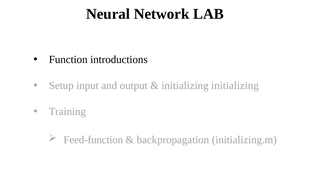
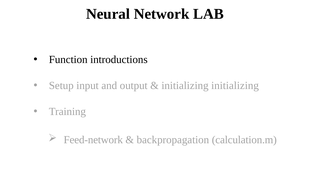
Feed-function: Feed-function -> Feed-network
initializing.m: initializing.m -> calculation.m
